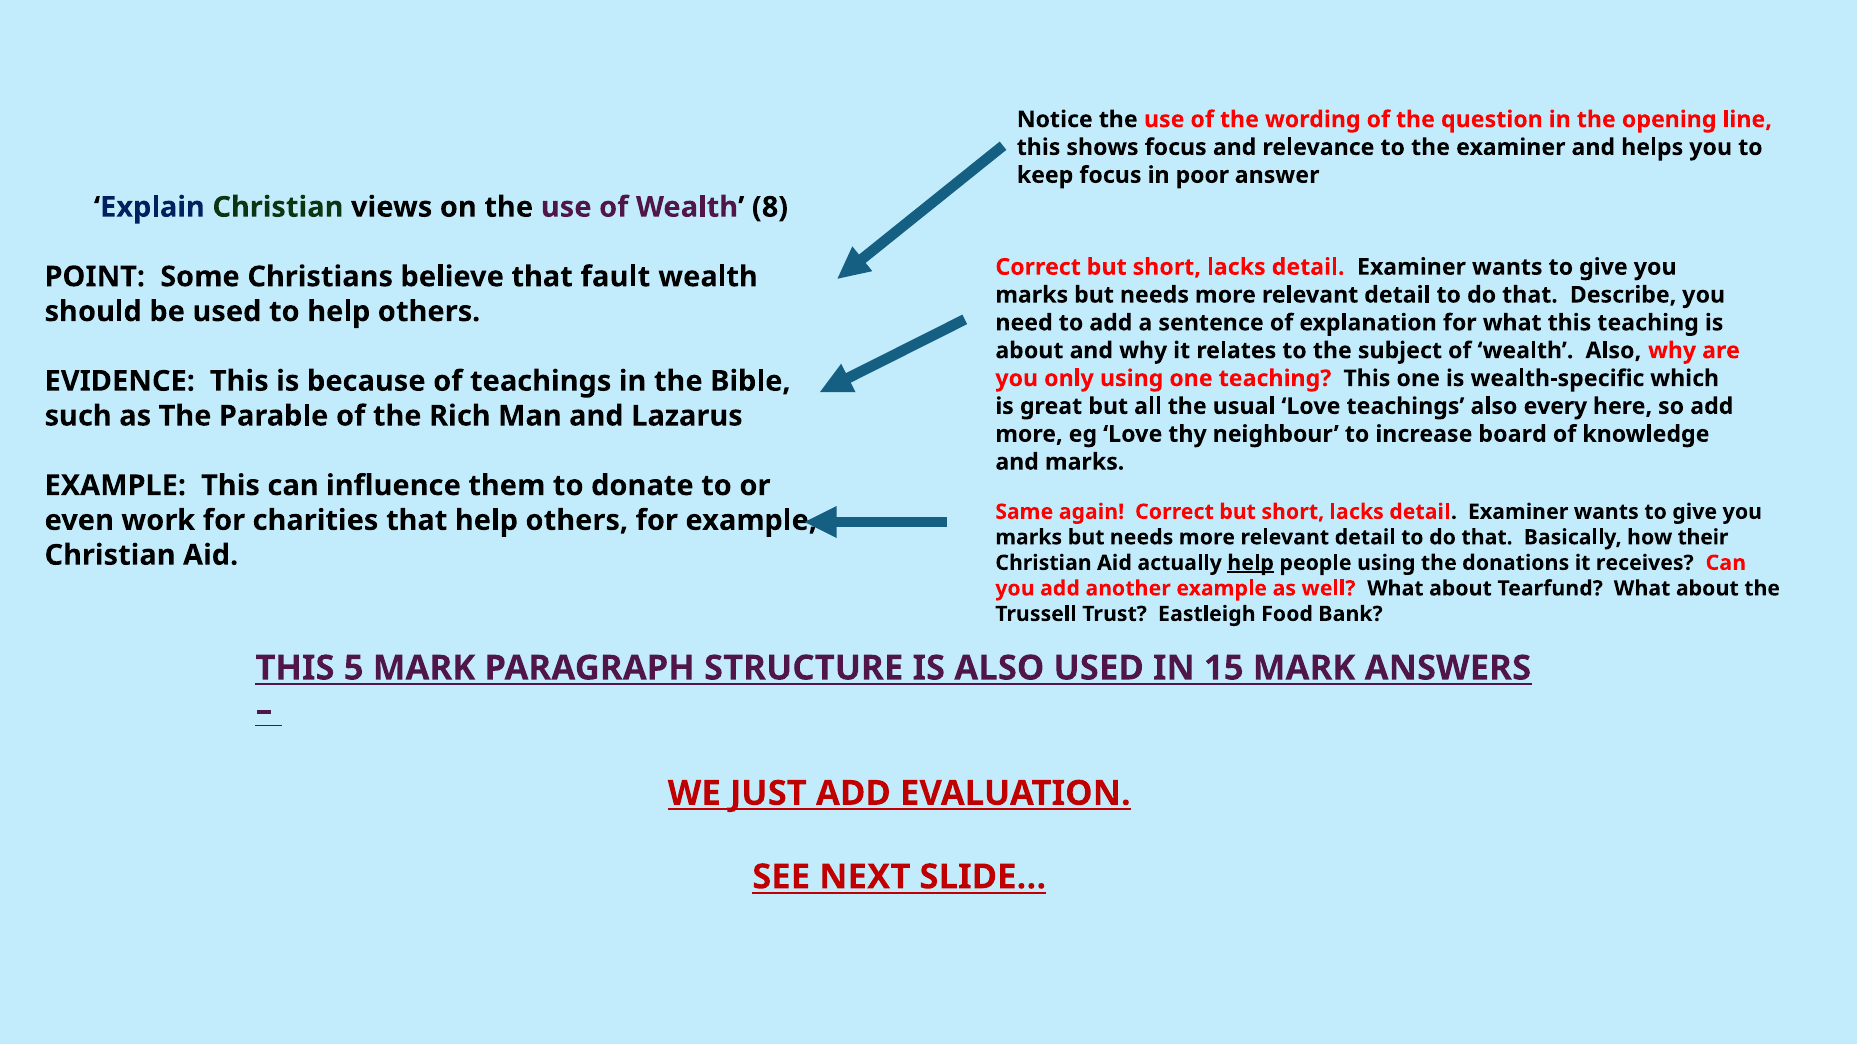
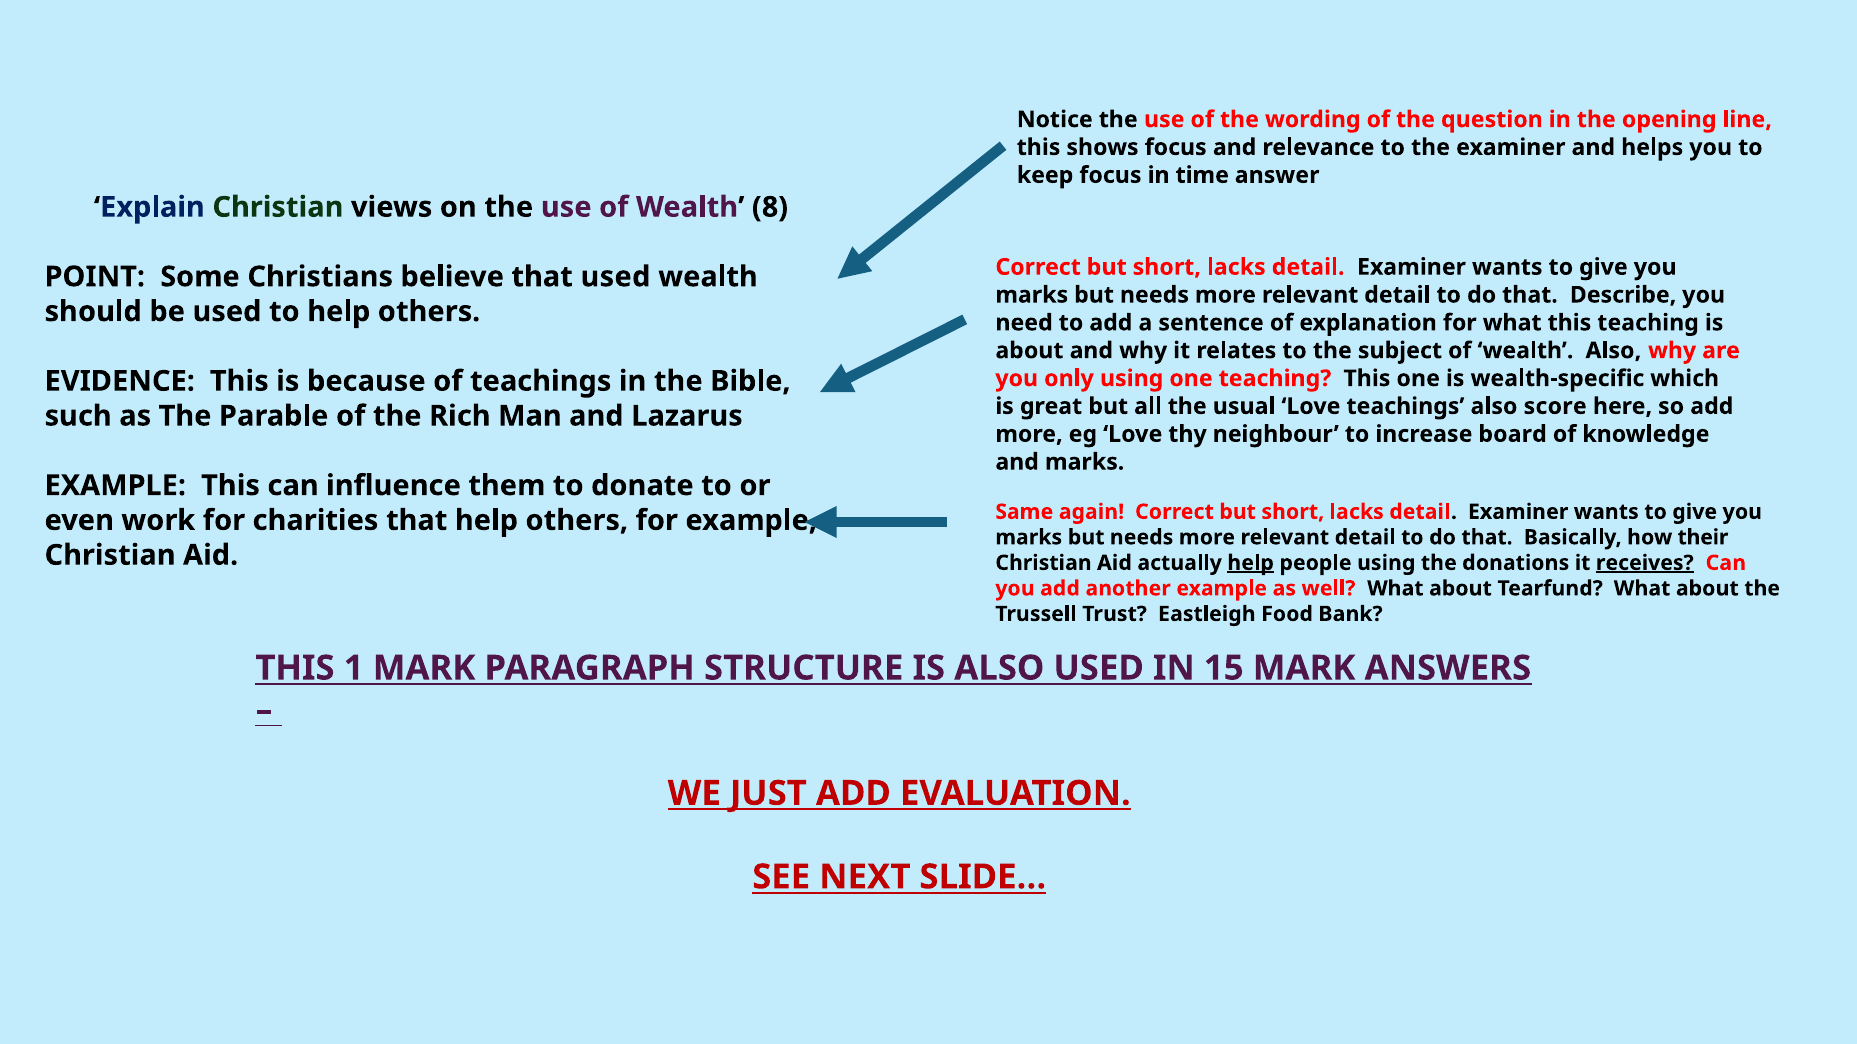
poor: poor -> time
that fault: fault -> used
every: every -> score
receives underline: none -> present
5: 5 -> 1
